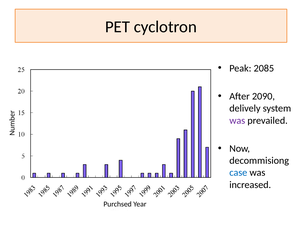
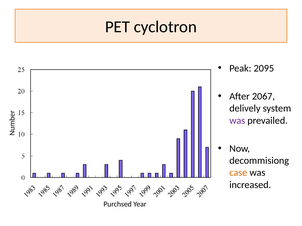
2085: 2085 -> 2095
2090: 2090 -> 2067
case colour: blue -> orange
